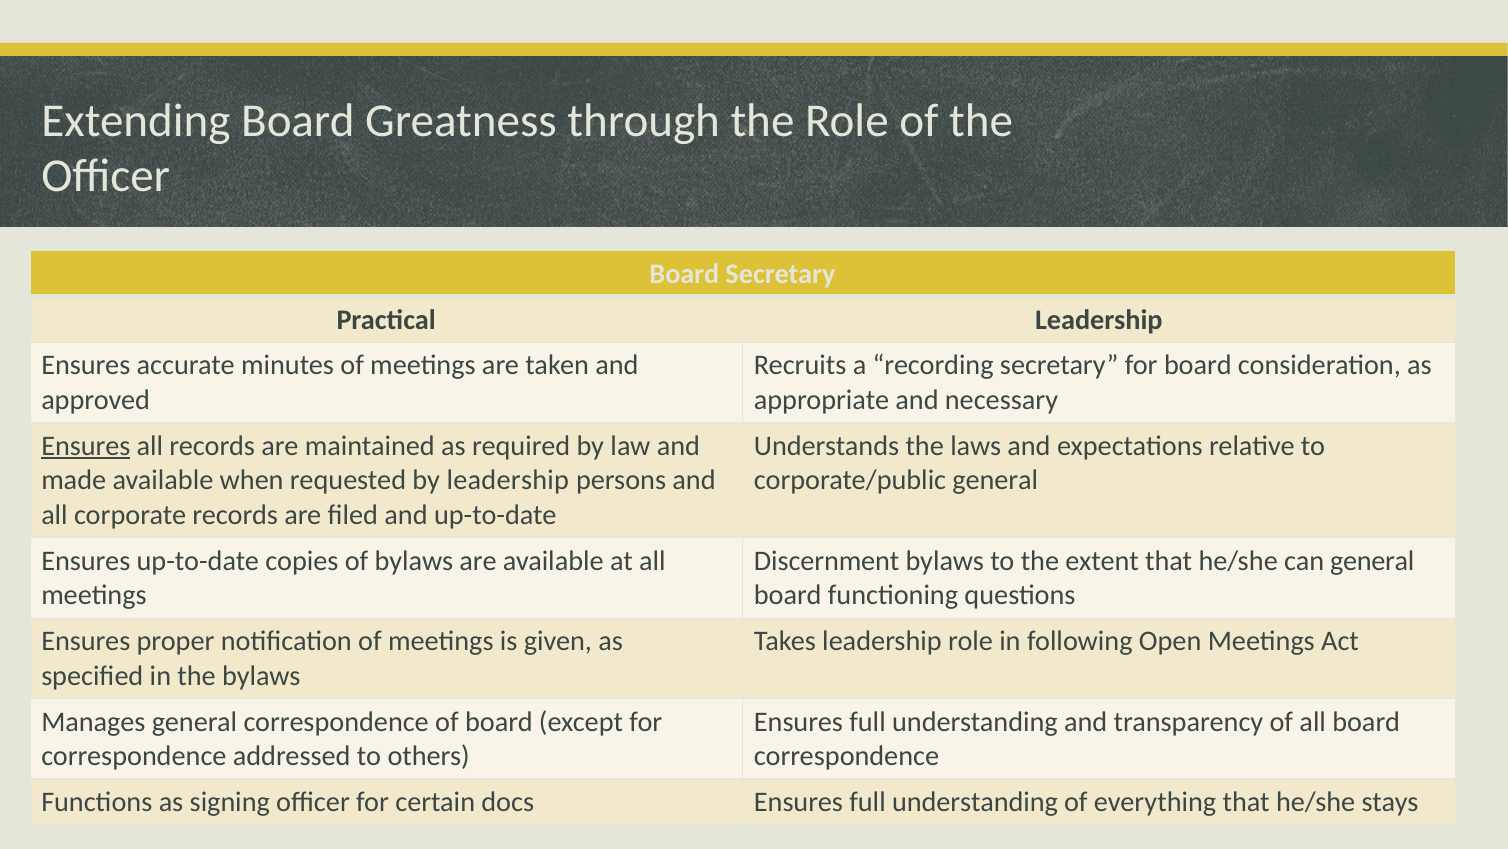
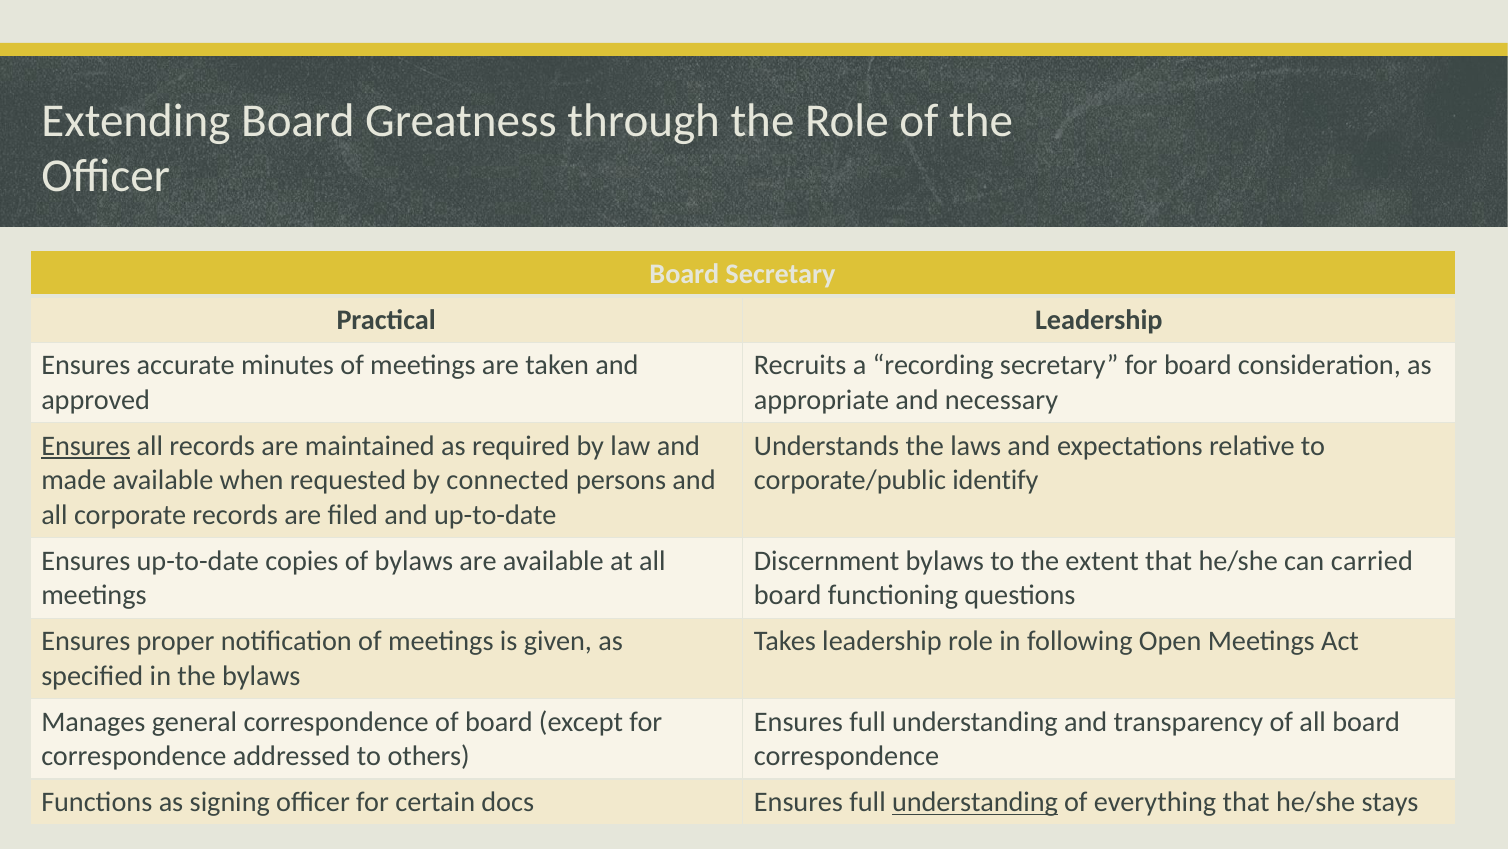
by leadership: leadership -> connected
corporate/public general: general -> identify
can general: general -> carried
understanding at (975, 802) underline: none -> present
